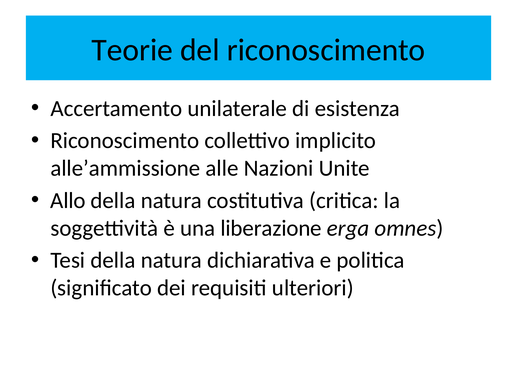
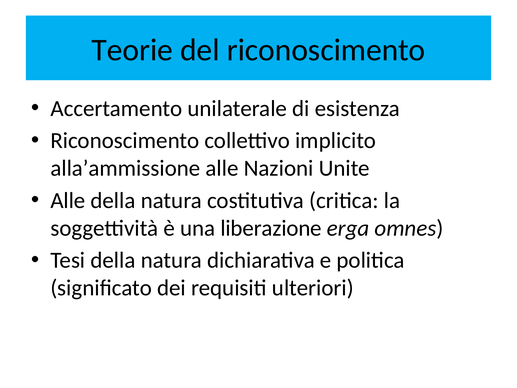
alle’ammissione: alle’ammissione -> alla’ammissione
Allo at (68, 200): Allo -> Alle
